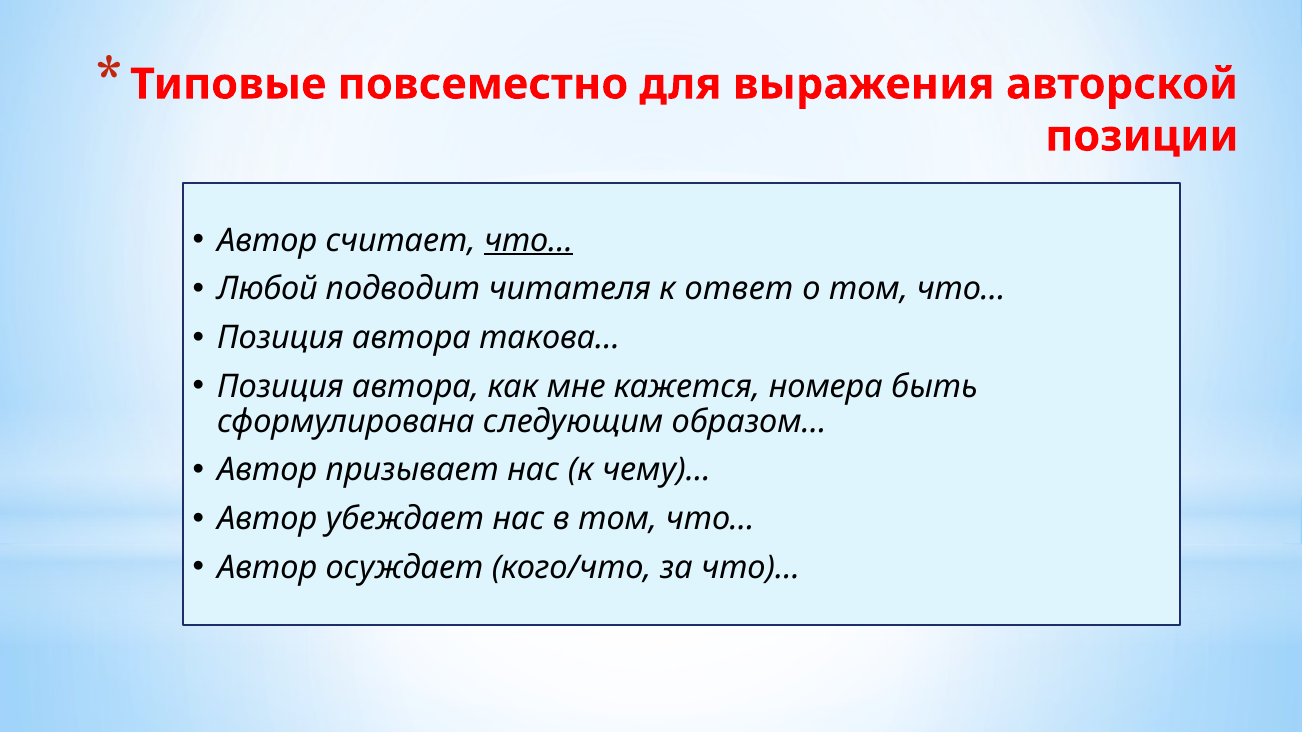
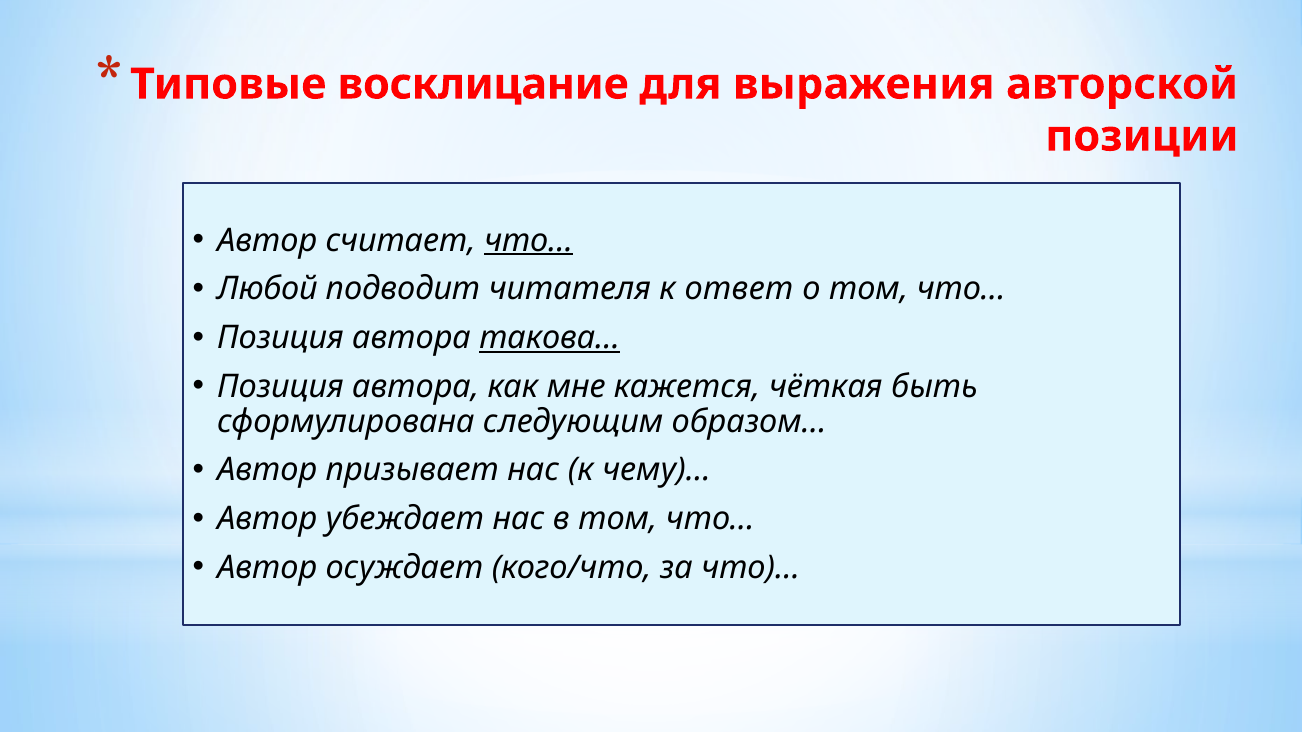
повсеместно: повсеместно -> восклицание
такова… underline: none -> present
номера: номера -> чёткая
